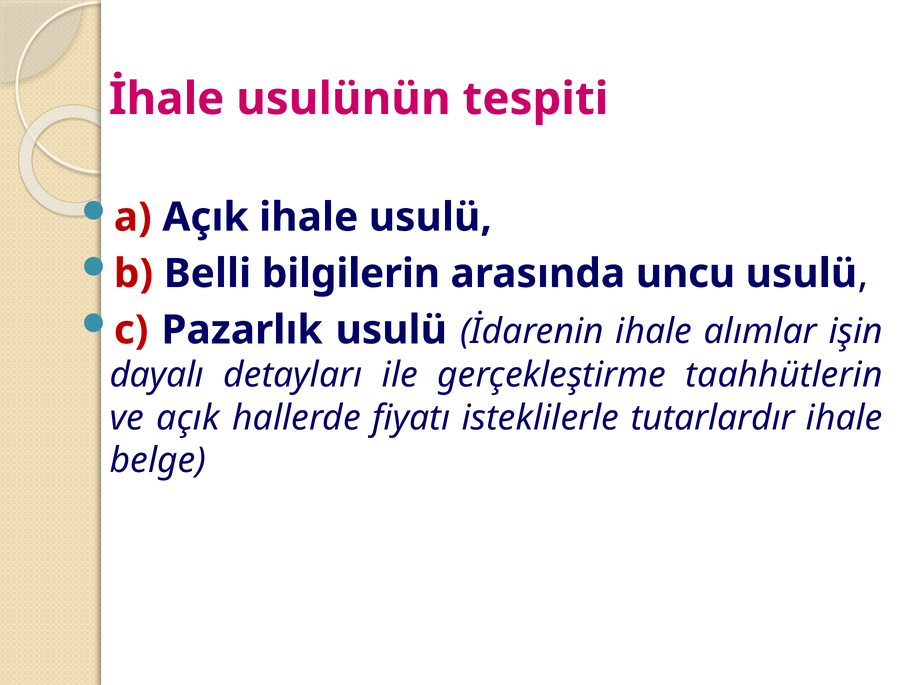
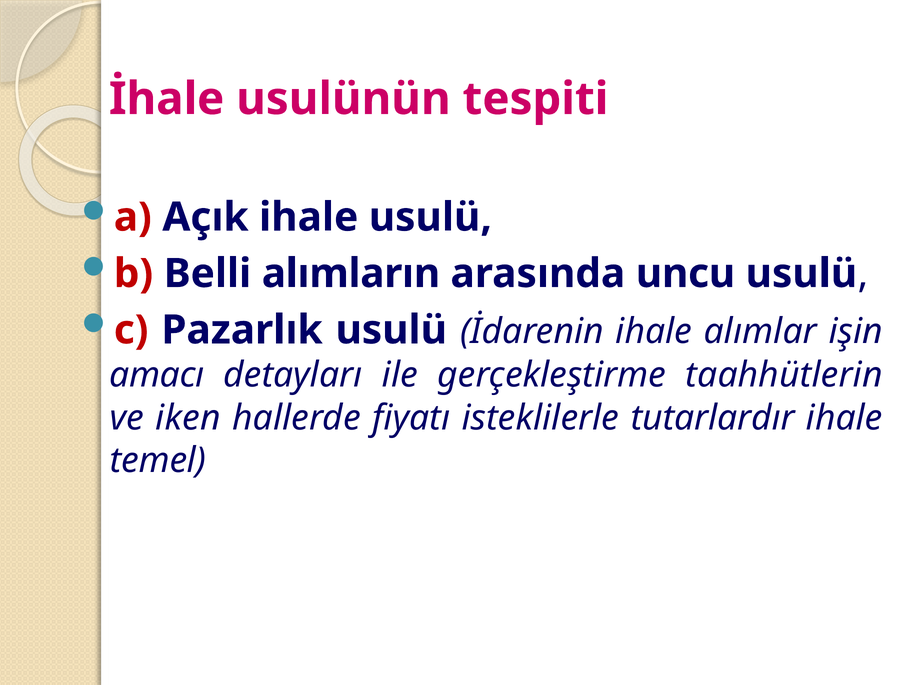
bilgilerin: bilgilerin -> alımların
dayalı: dayalı -> amacı
ve açık: açık -> iken
belge: belge -> temel
